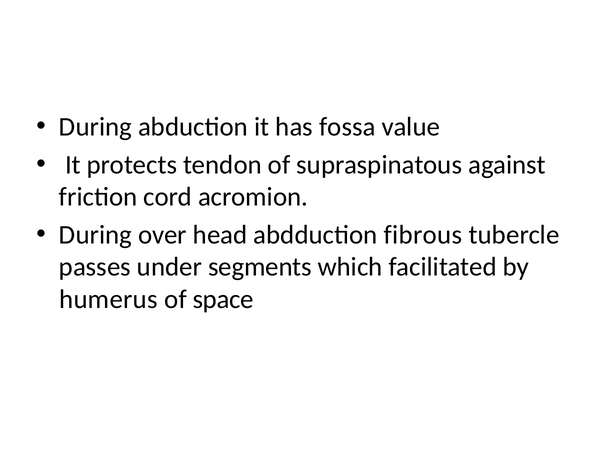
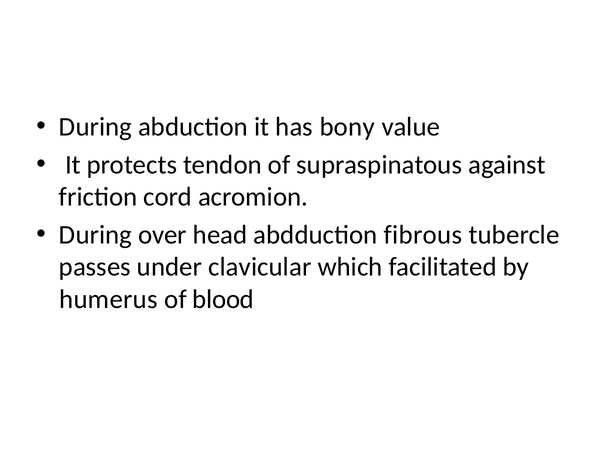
fossa: fossa -> bony
segments: segments -> clavicular
space: space -> blood
